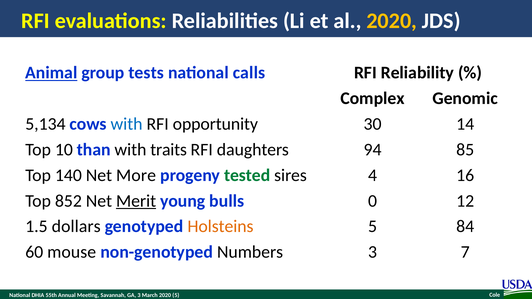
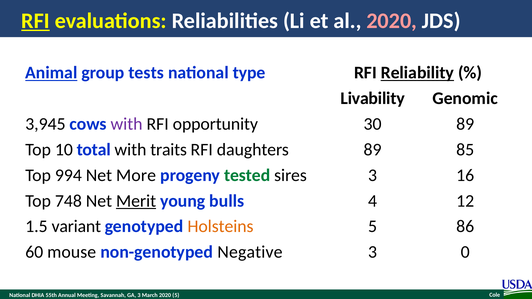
RFI at (36, 21) underline: none -> present
2020 at (392, 21) colour: yellow -> pink
calls: calls -> type
Reliability underline: none -> present
Complex: Complex -> Livability
5,134: 5,134 -> 3,945
with at (127, 124) colour: blue -> purple
30 14: 14 -> 89
than: than -> total
daughters 94: 94 -> 89
140: 140 -> 994
sires 4: 4 -> 3
852: 852 -> 748
0: 0 -> 4
dollars: dollars -> variant
84: 84 -> 86
Numbers: Numbers -> Negative
7: 7 -> 0
